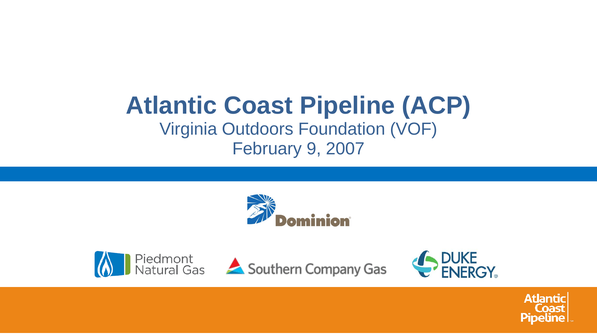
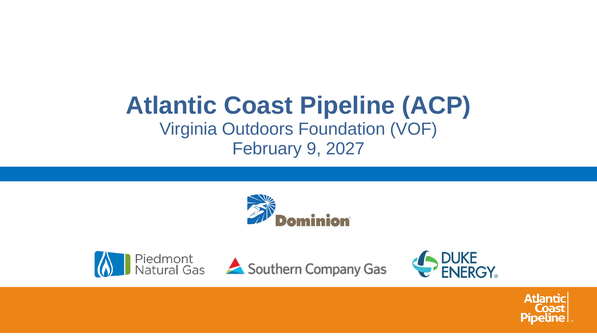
2007: 2007 -> 2027
